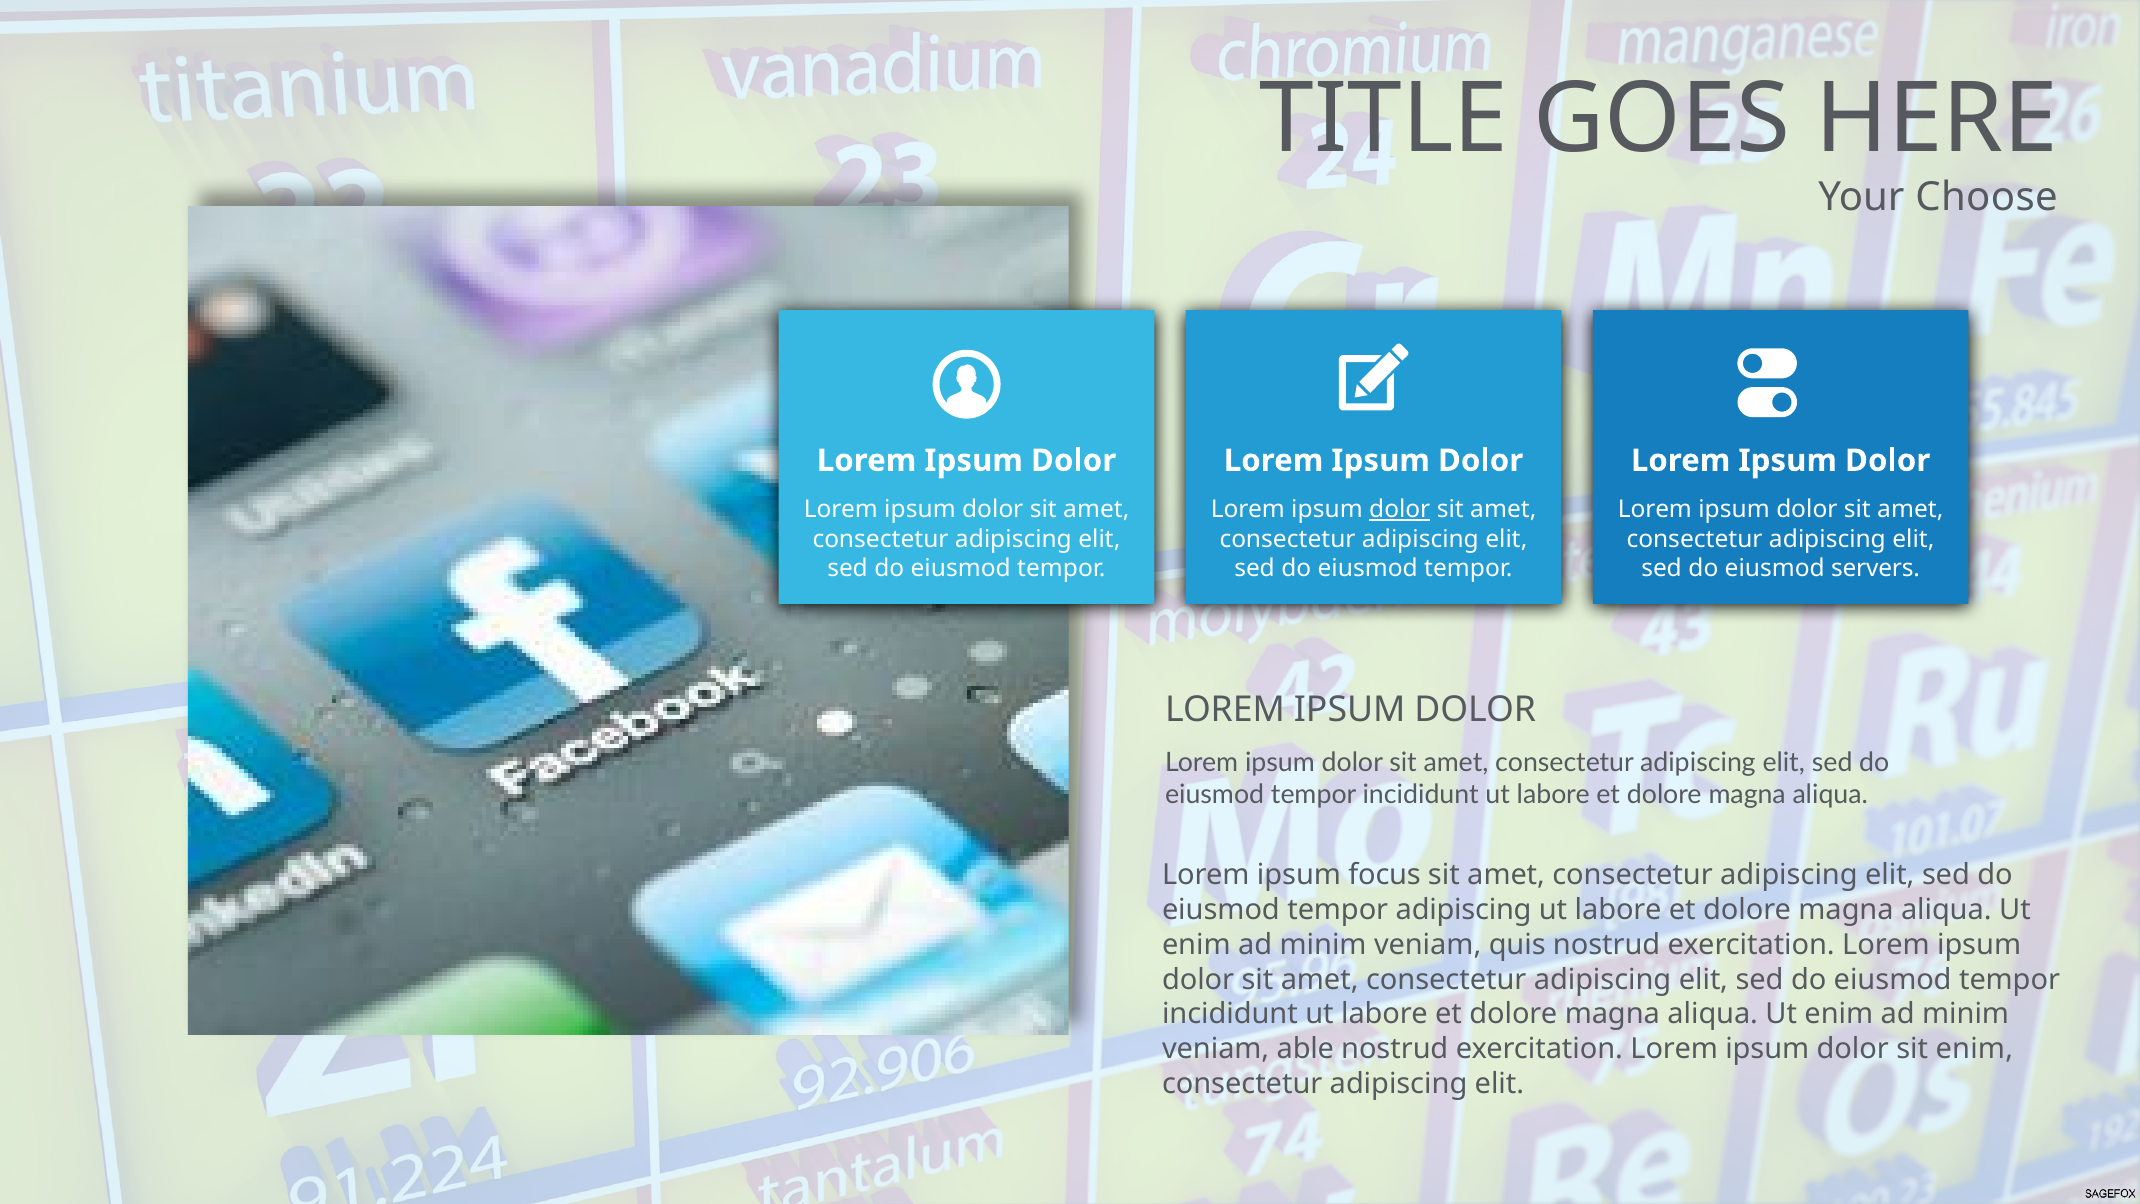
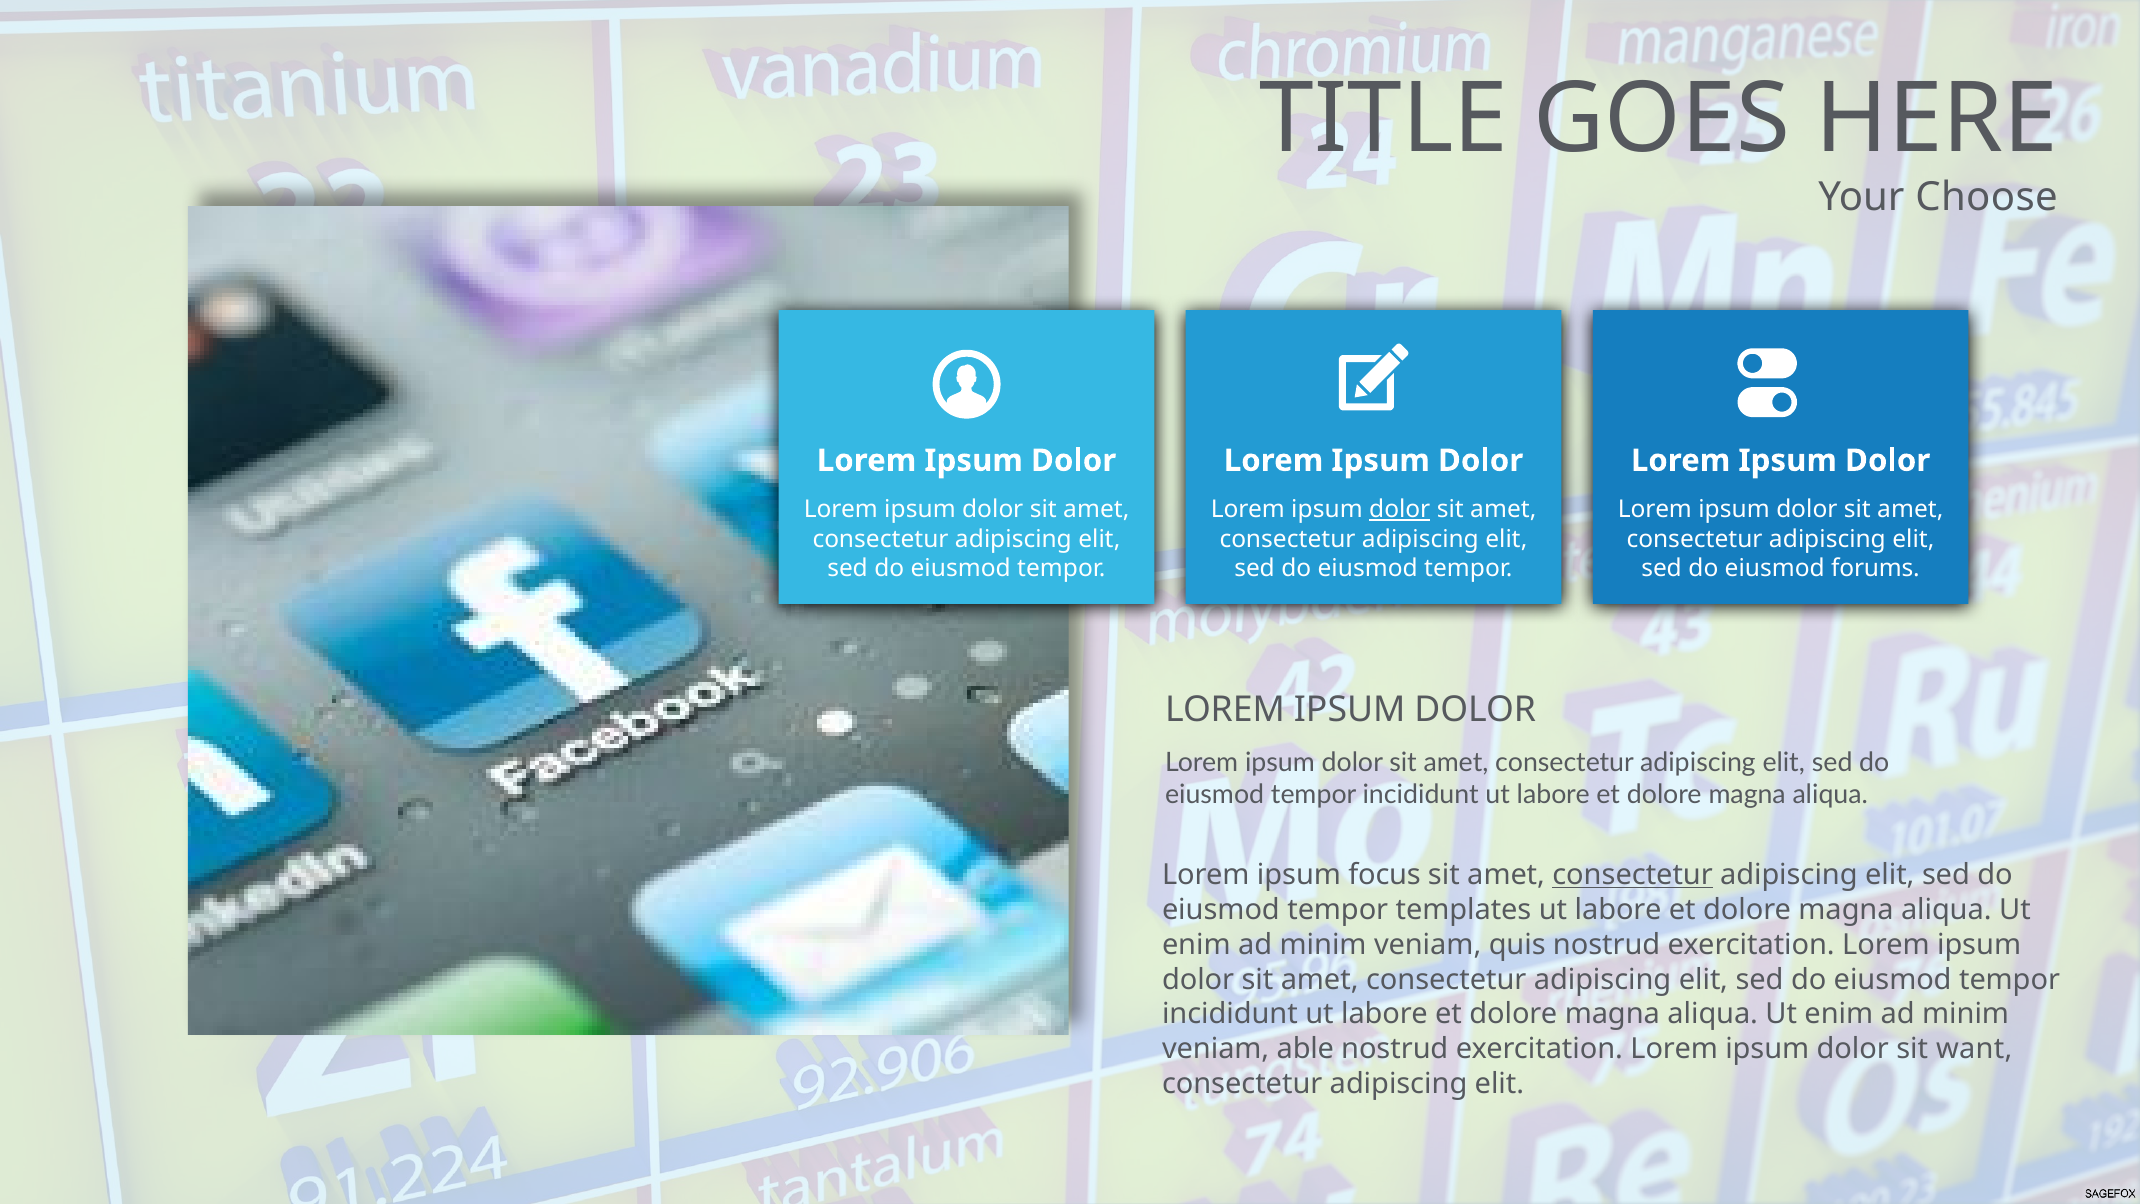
servers: servers -> forums
consectetur at (1633, 875) underline: none -> present
tempor adipiscing: adipiscing -> templates
sit enim: enim -> want
